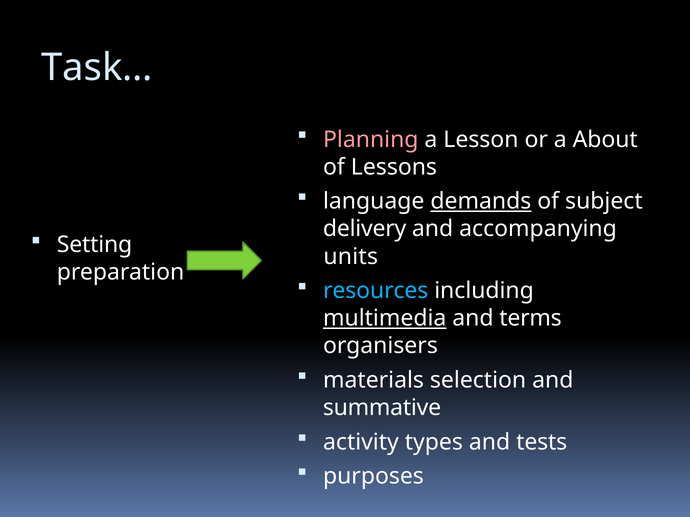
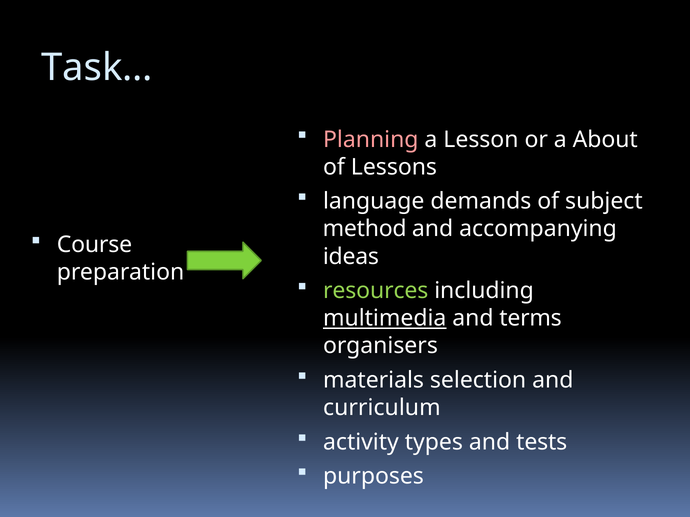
demands underline: present -> none
delivery: delivery -> method
Setting: Setting -> Course
units: units -> ideas
resources colour: light blue -> light green
summative: summative -> curriculum
